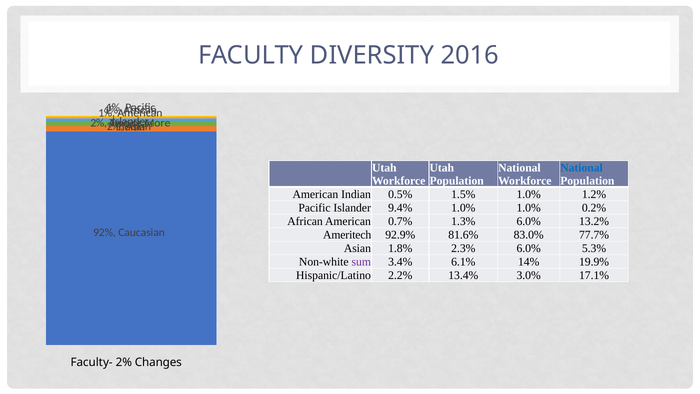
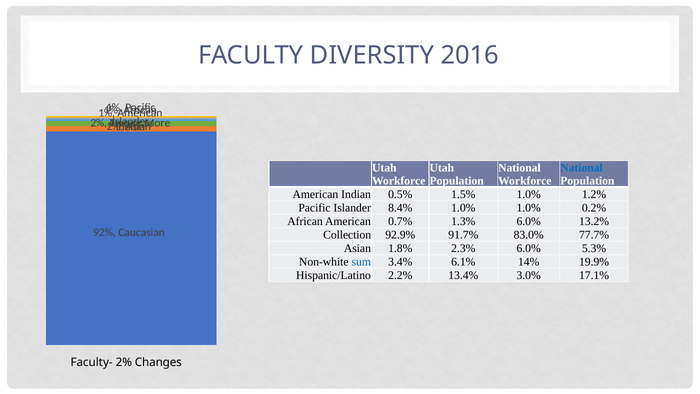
9.4%: 9.4% -> 8.4%
Ameritech: Ameritech -> Collection
81.6%: 81.6% -> 91.7%
sum colour: purple -> blue
